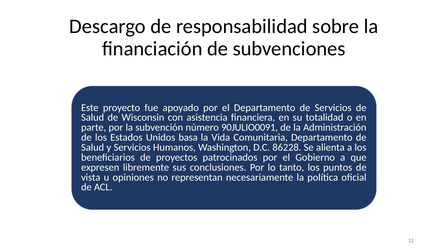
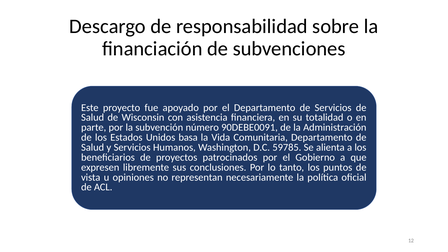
90JULIO0091: 90JULIO0091 -> 90DEBE0091
86228: 86228 -> 59785
